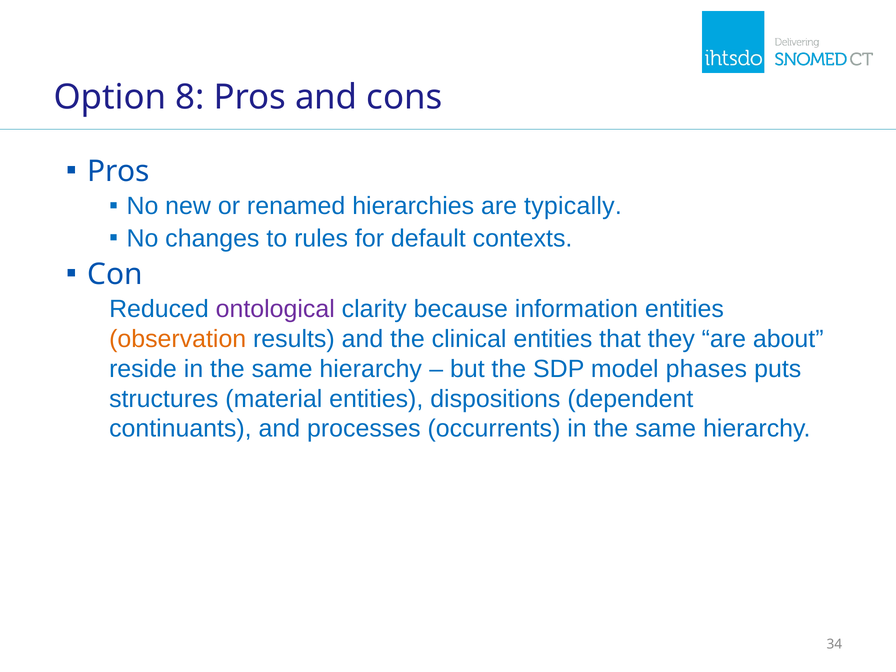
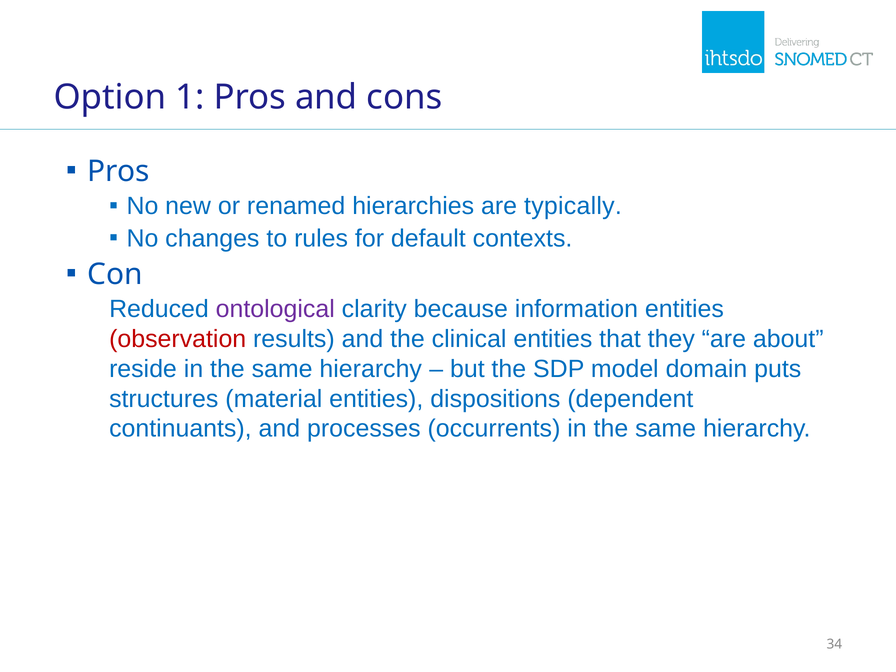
8: 8 -> 1
observation colour: orange -> red
phases: phases -> domain
